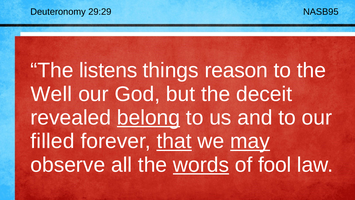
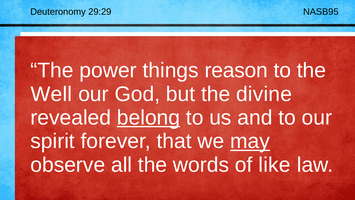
listens: listens -> power
deceit: deceit -> divine
filled: filled -> spirit
that underline: present -> none
words underline: present -> none
fool: fool -> like
